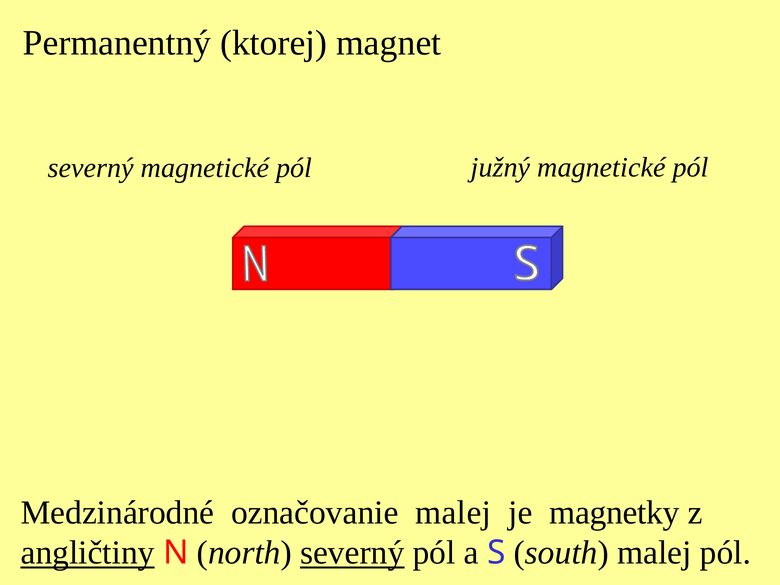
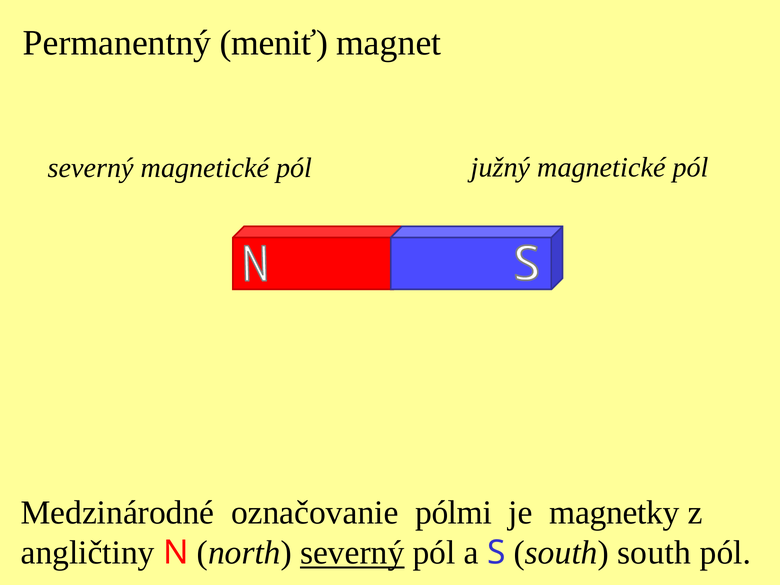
ktorej: ktorej -> meniť
označovanie malej: malej -> pólmi
angličtiny underline: present -> none
south malej: malej -> south
